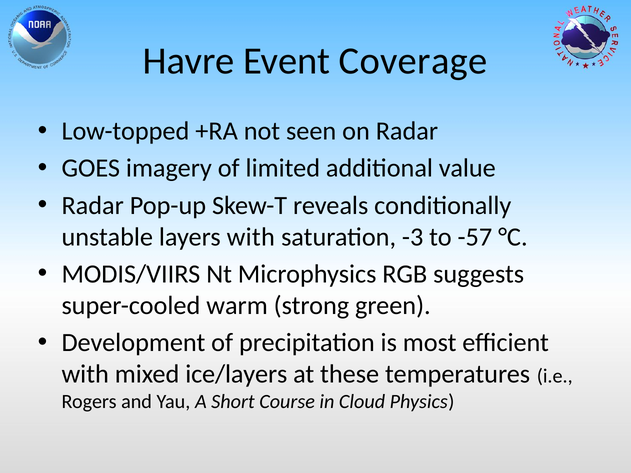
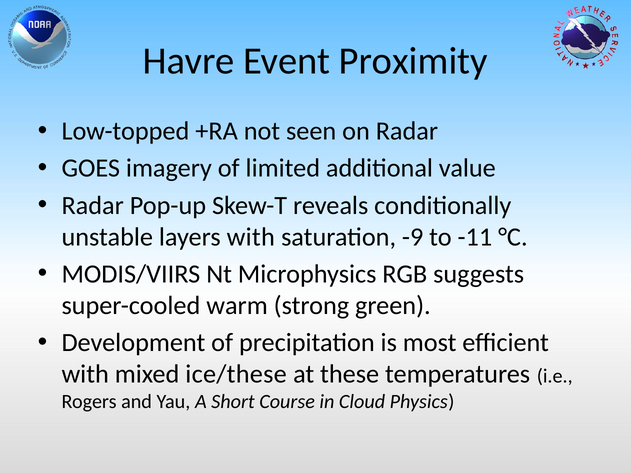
Coverage: Coverage -> Proximity
-3: -3 -> -9
-57: -57 -> -11
ice/layers: ice/layers -> ice/these
